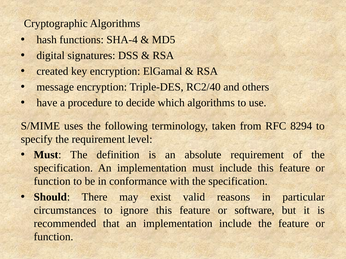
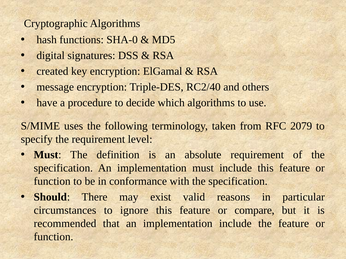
SHA-4: SHA-4 -> SHA-0
8294: 8294 -> 2079
software: software -> compare
